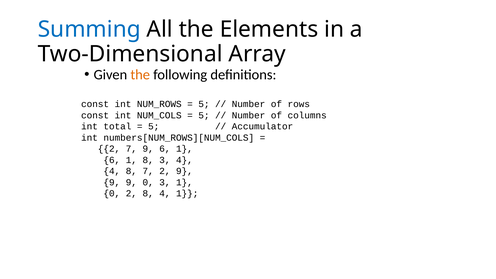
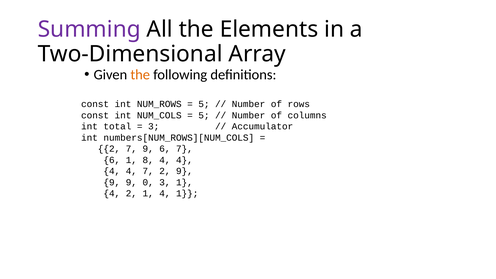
Summing colour: blue -> purple
5 at (154, 126): 5 -> 3
9 6 1: 1 -> 7
8 3: 3 -> 4
8 at (131, 171): 8 -> 4
0 at (112, 193): 0 -> 4
2 8: 8 -> 1
